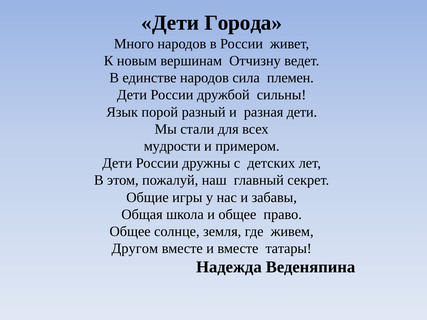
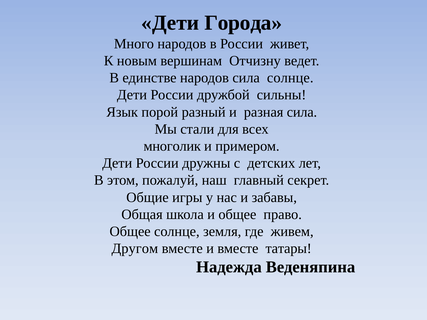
сила племен: племен -> солнце
разная дети: дети -> сила
мудрости: мудрости -> многолик
